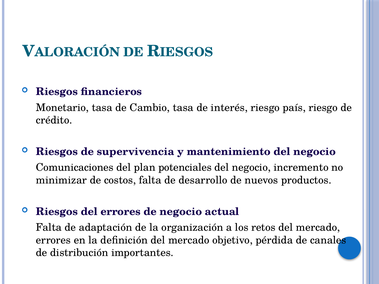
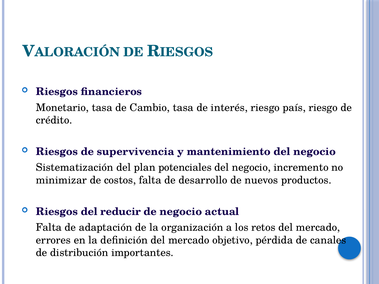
Comunicaciones: Comunicaciones -> Sistematización
del errores: errores -> reducir
